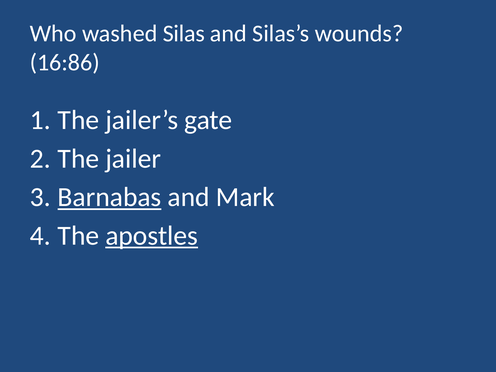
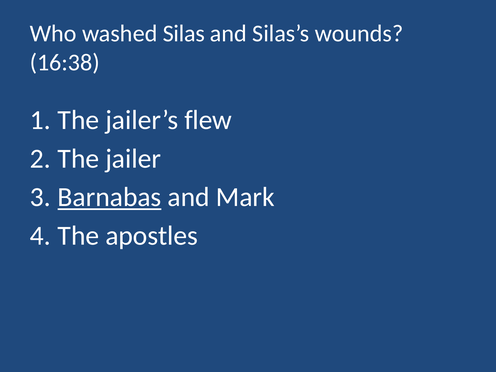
16:86: 16:86 -> 16:38
gate: gate -> flew
apostles underline: present -> none
